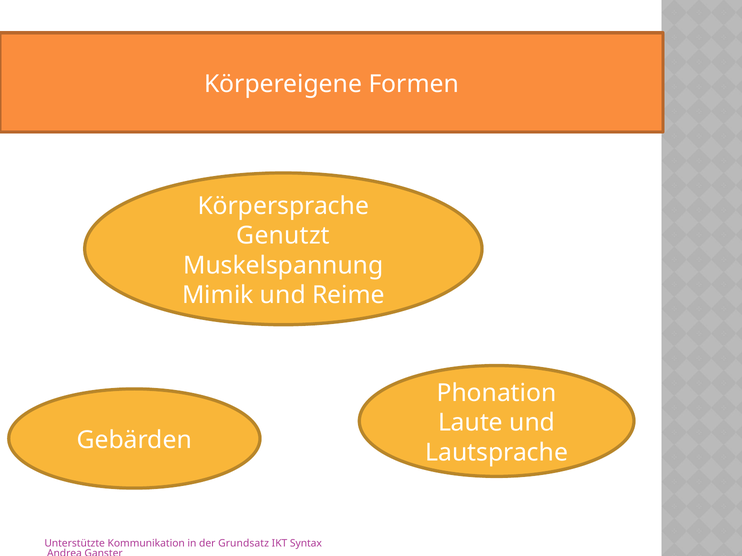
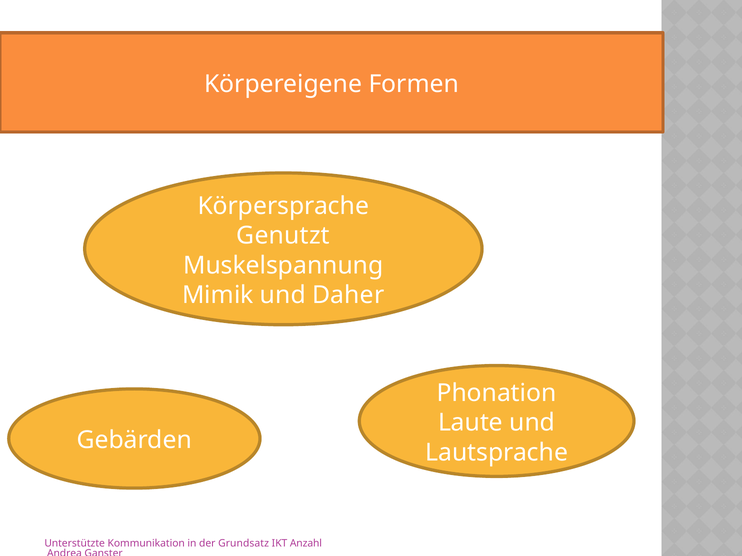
Reime: Reime -> Daher
Syntax: Syntax -> Anzahl
